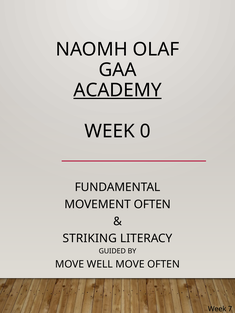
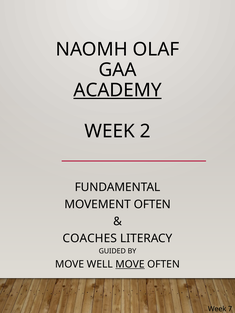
0: 0 -> 2
STRIKING: STRIKING -> COACHES
MOVE at (130, 264) underline: none -> present
